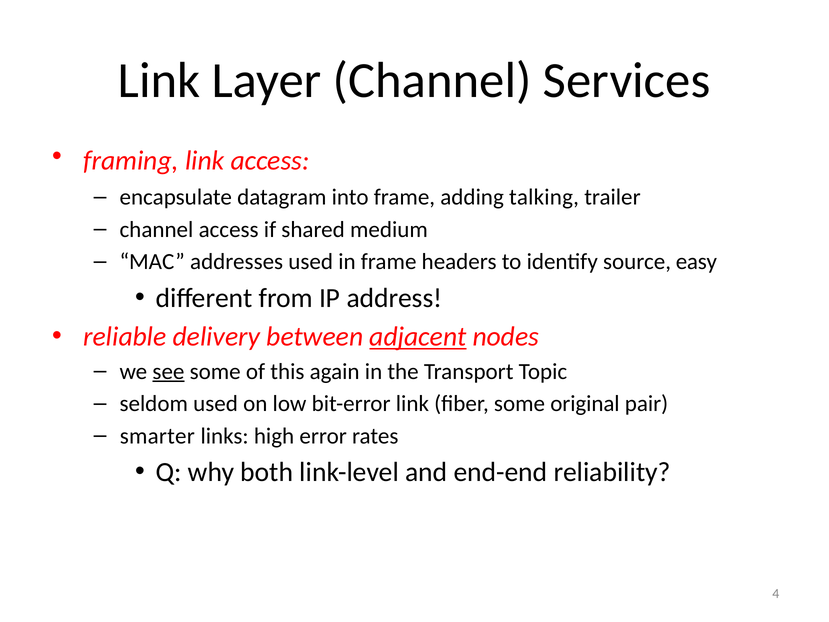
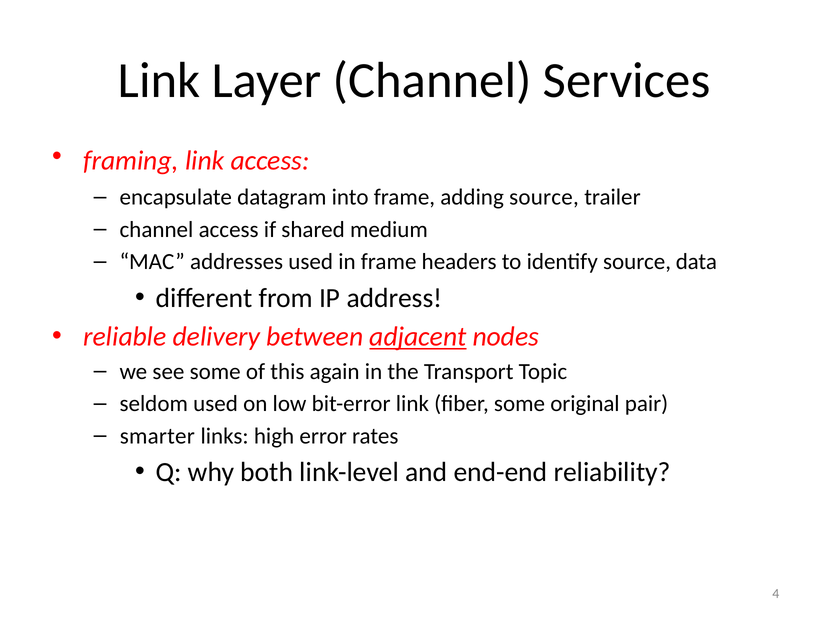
adding talking: talking -> source
easy: easy -> data
see underline: present -> none
